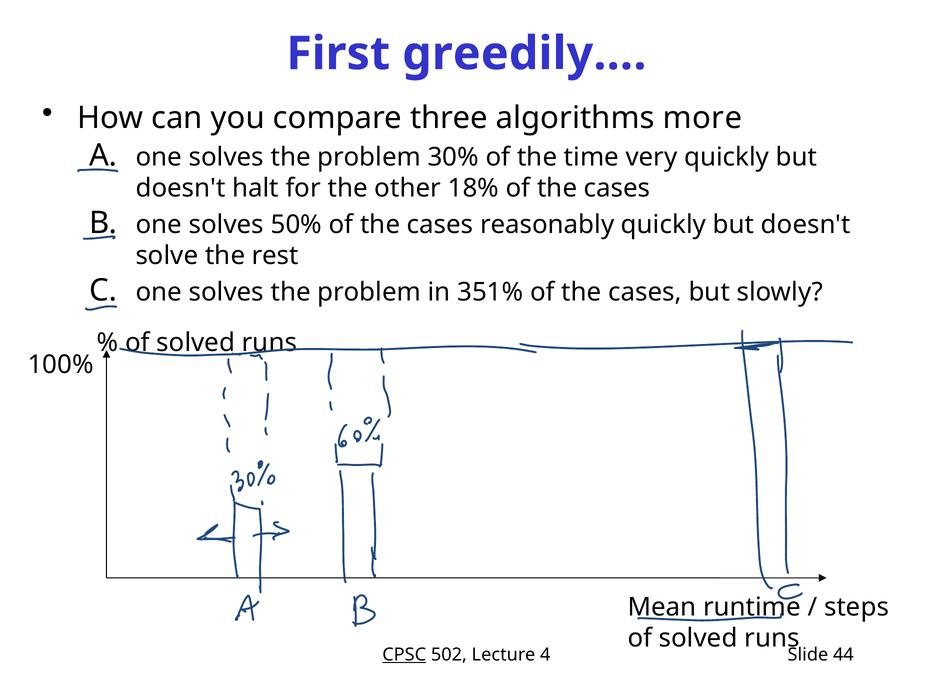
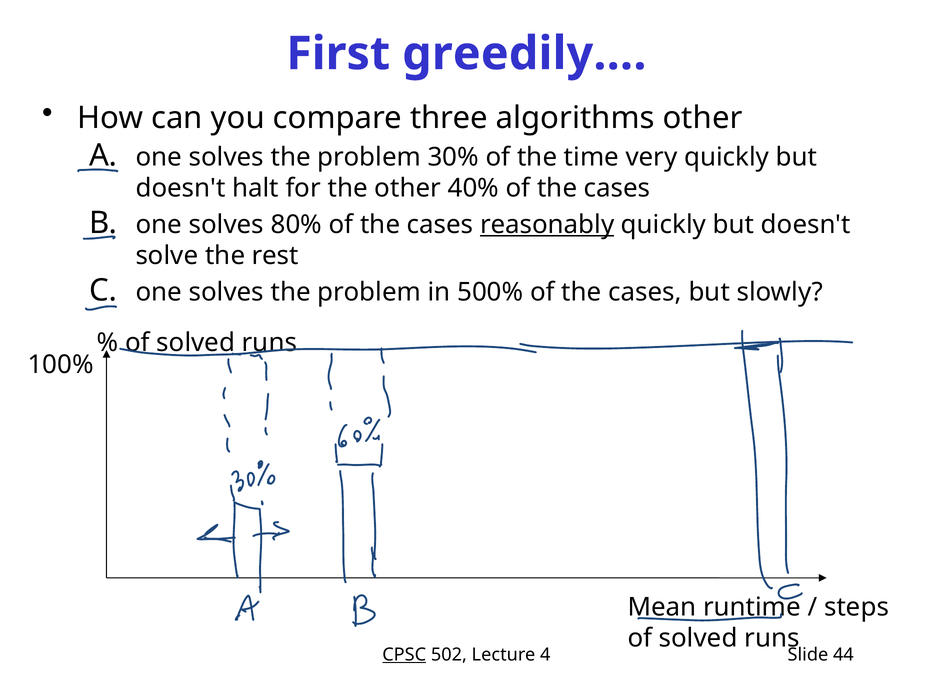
algorithms more: more -> other
18%: 18% -> 40%
50%: 50% -> 80%
reasonably underline: none -> present
351%: 351% -> 500%
